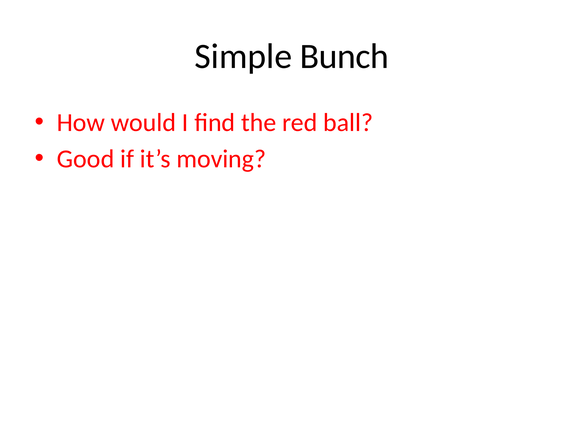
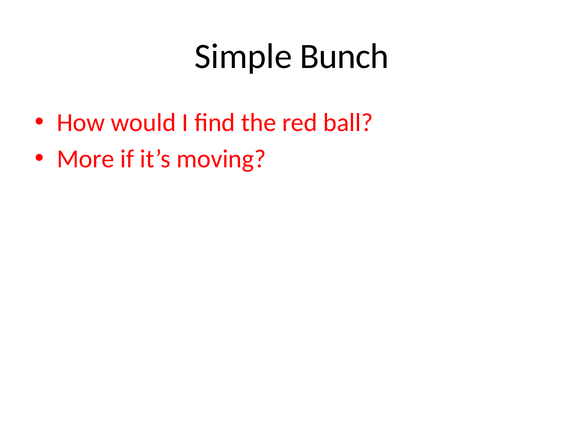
Good: Good -> More
